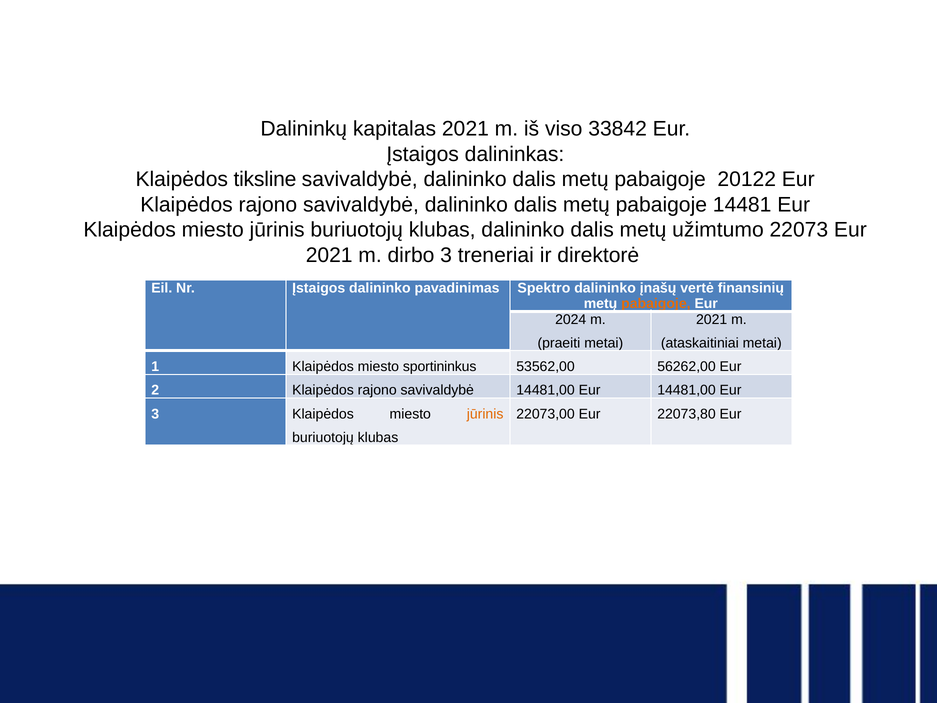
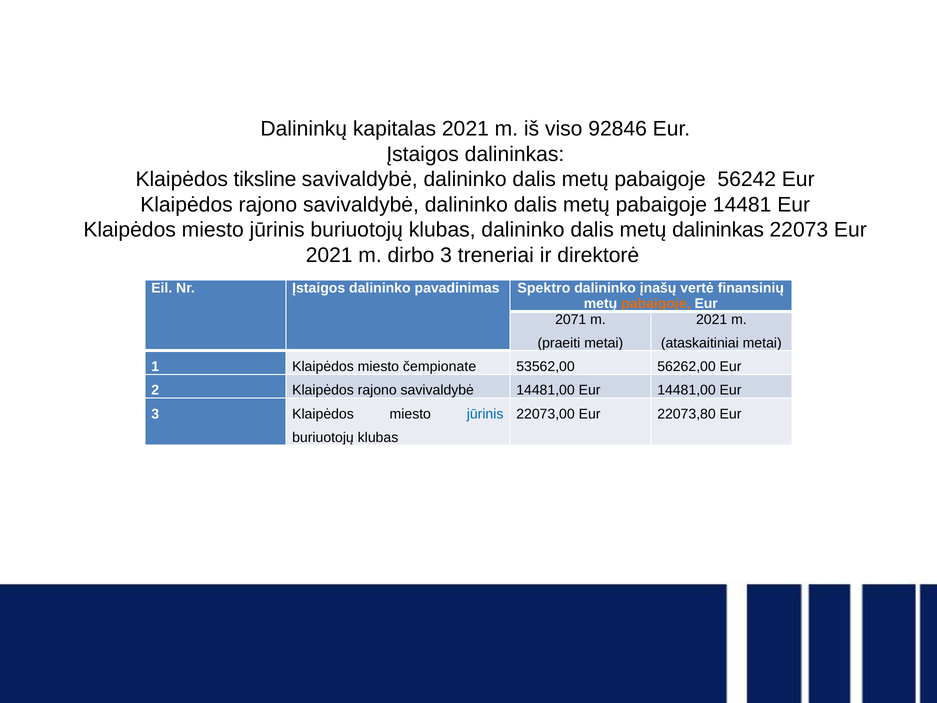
33842: 33842 -> 92846
20122: 20122 -> 56242
metų užimtumo: užimtumo -> dalininkas
2024: 2024 -> 2071
sportininkus: sportininkus -> čempionate
jūrinis at (485, 414) colour: orange -> blue
